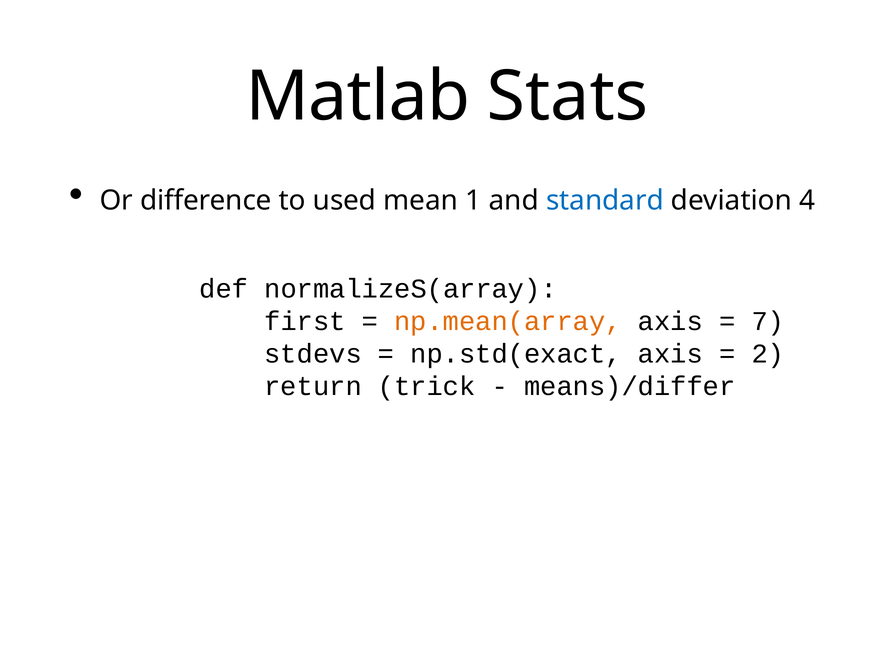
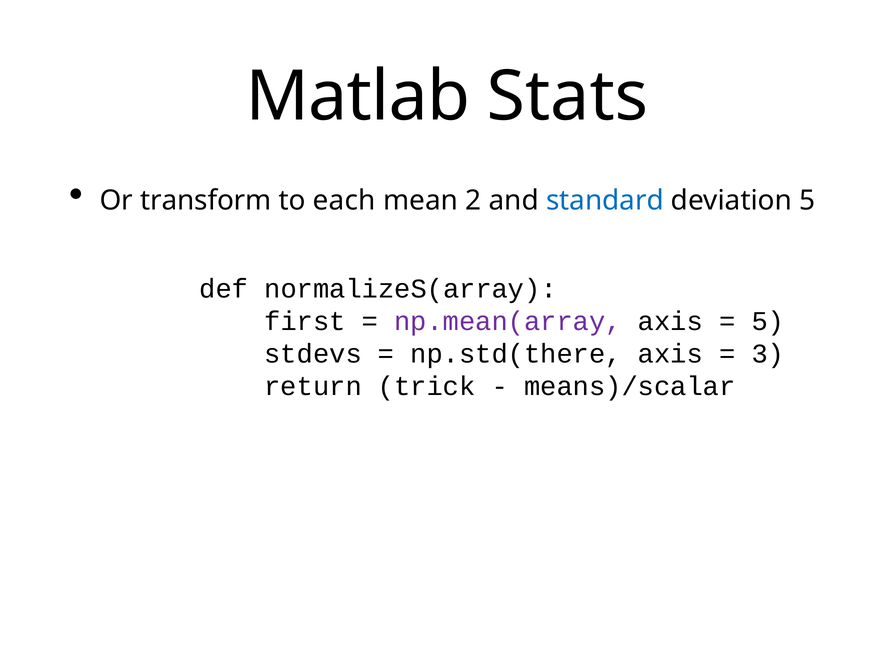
difference: difference -> transform
used: used -> each
1: 1 -> 2
deviation 4: 4 -> 5
np.mean(array colour: orange -> purple
7 at (768, 321): 7 -> 5
np.std(exact: np.std(exact -> np.std(there
2: 2 -> 3
means)/differ: means)/differ -> means)/scalar
